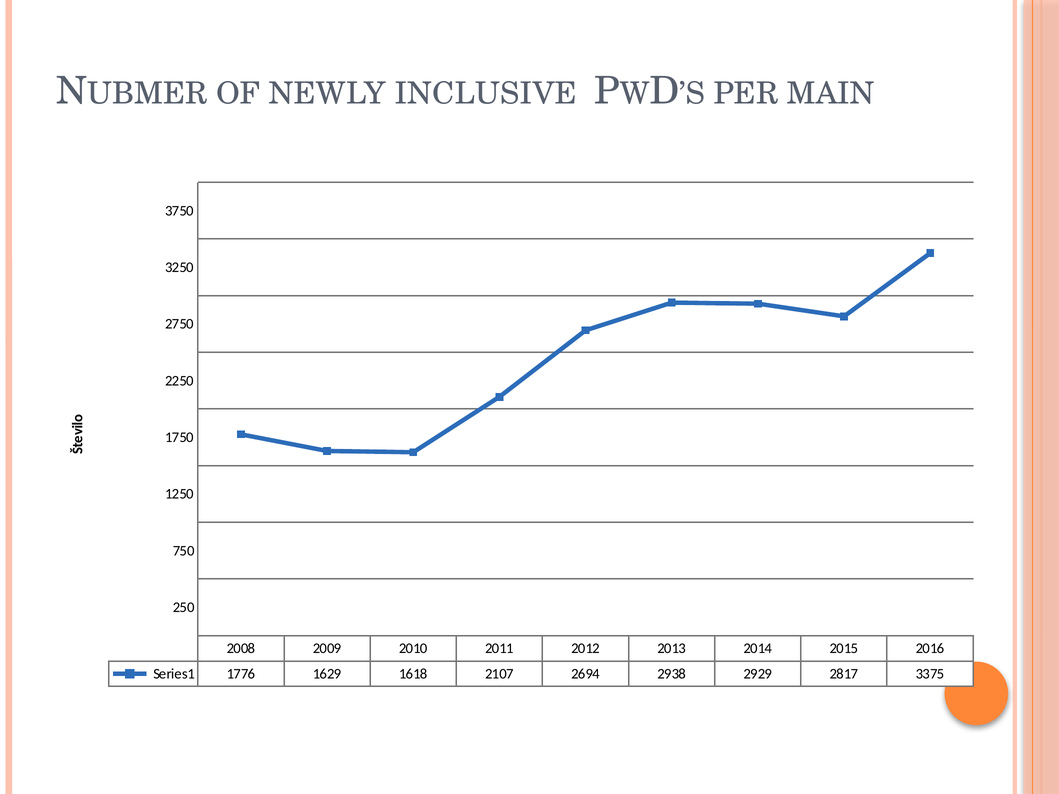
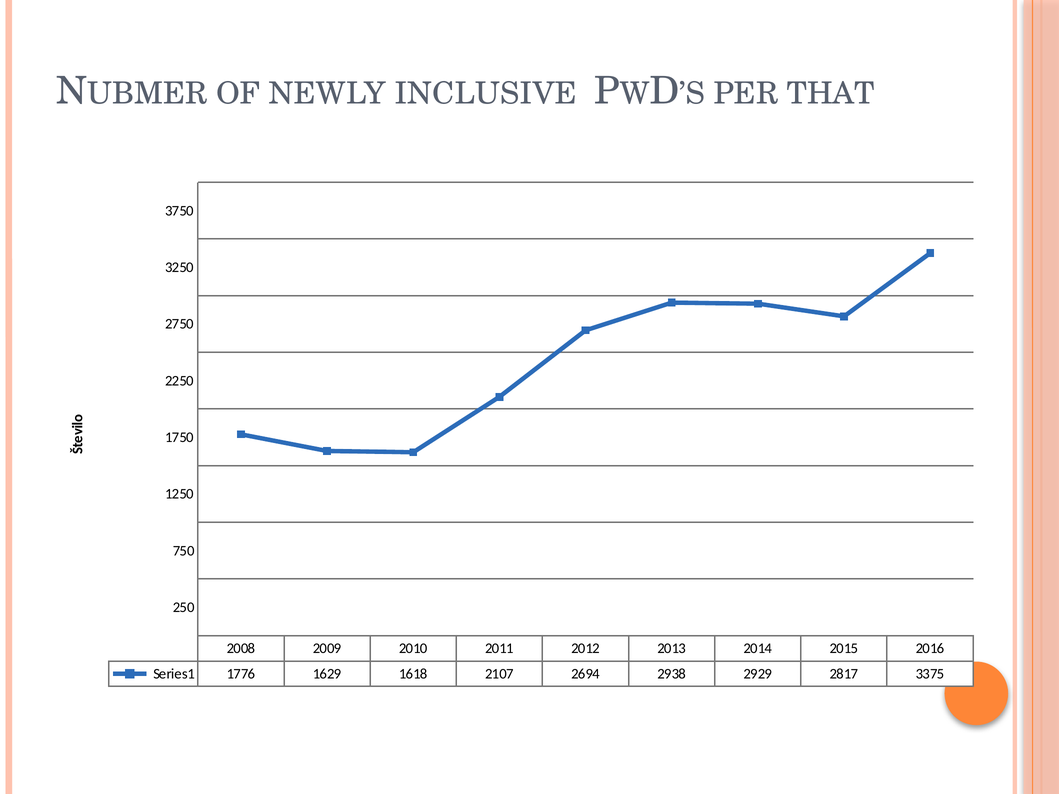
MAIN: MAIN -> THAT
